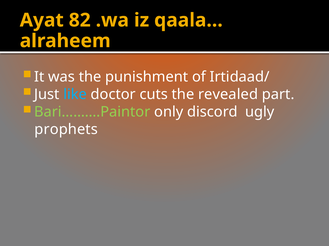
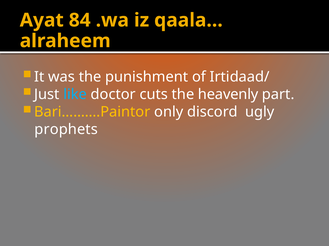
82: 82 -> 84
revealed: revealed -> heavenly
Bari……….Paintor colour: light green -> yellow
